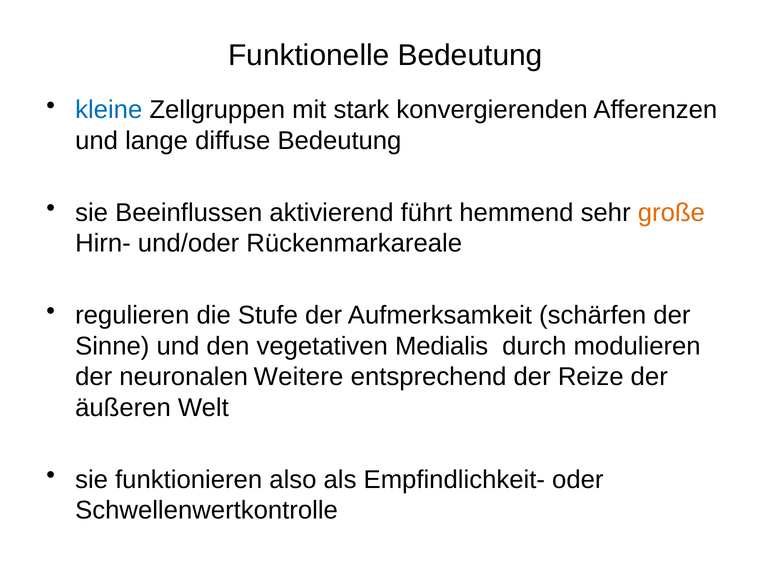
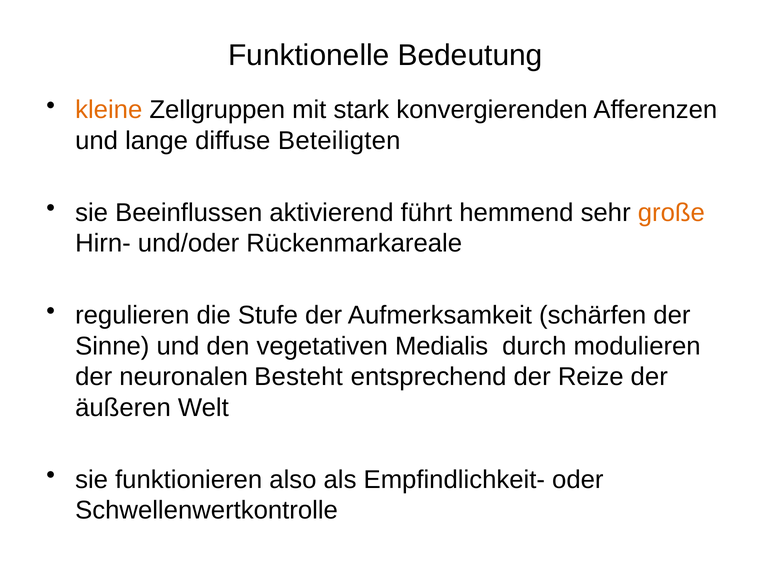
kleine colour: blue -> orange
diffuse Bedeutung: Bedeutung -> Beteiligten
Weitere: Weitere -> Besteht
